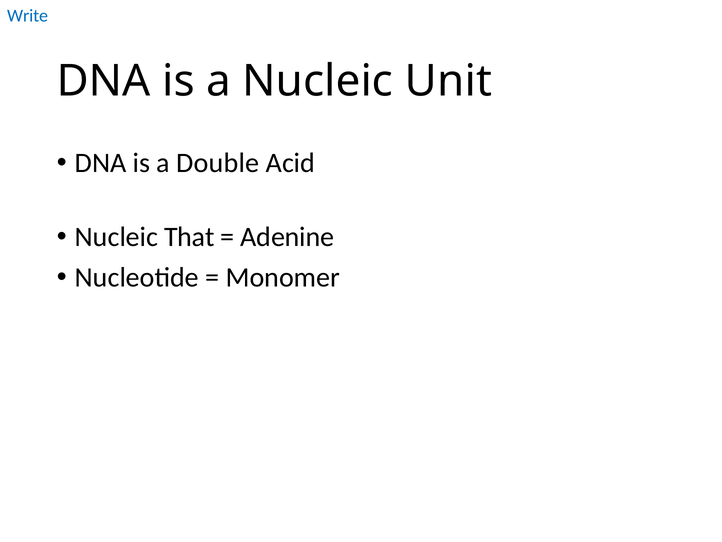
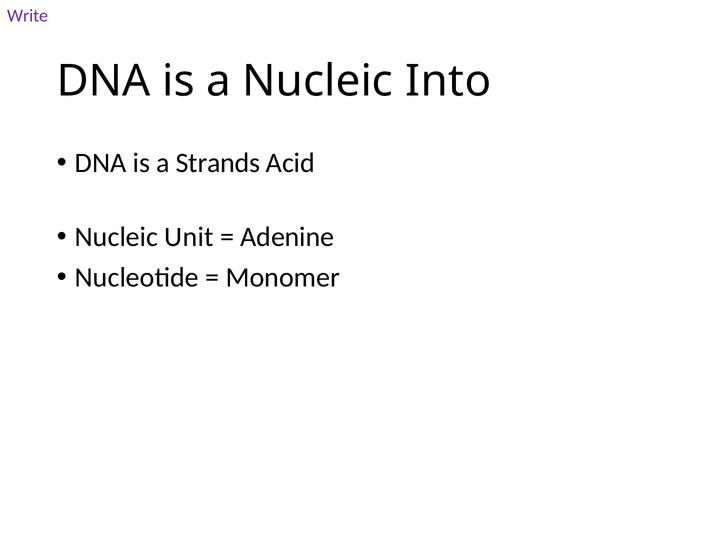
Write colour: blue -> purple
Unit: Unit -> Into
Double: Double -> Strands
That: That -> Unit
